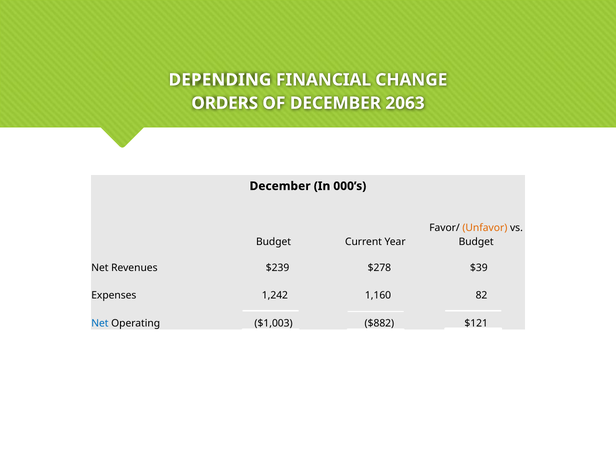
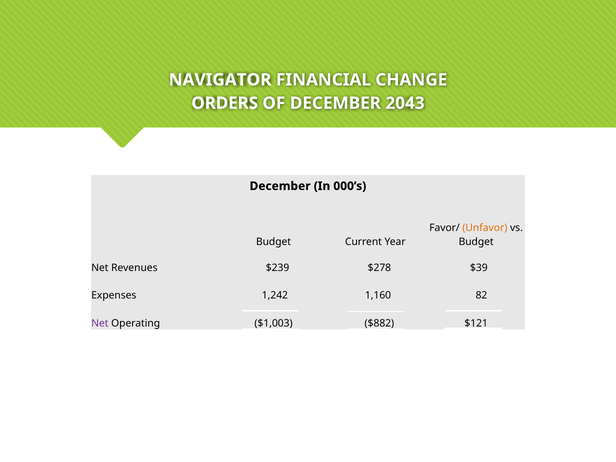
DEPENDING: DEPENDING -> NAVIGATOR
2063: 2063 -> 2043
Net at (100, 323) colour: blue -> purple
